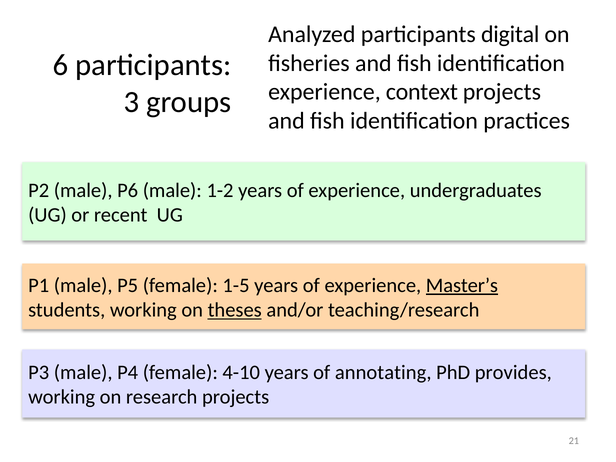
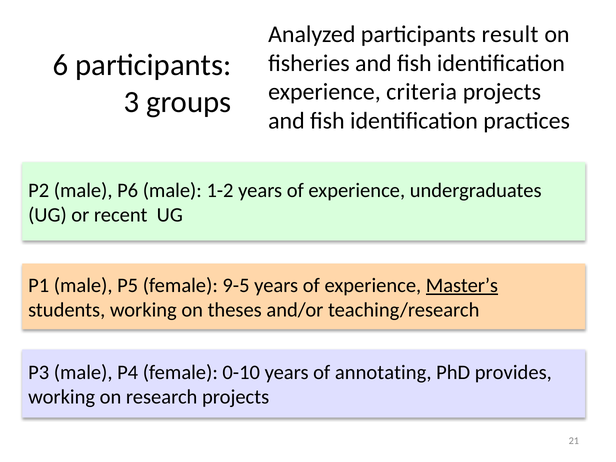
digital: digital -> result
context: context -> criteria
1-5: 1-5 -> 9-5
theses underline: present -> none
4-10: 4-10 -> 0-10
